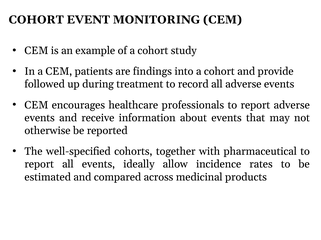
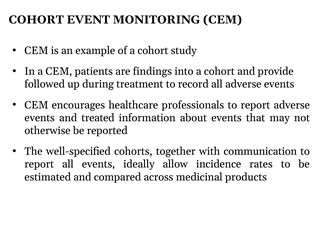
receive: receive -> treated
pharmaceutical: pharmaceutical -> communication
